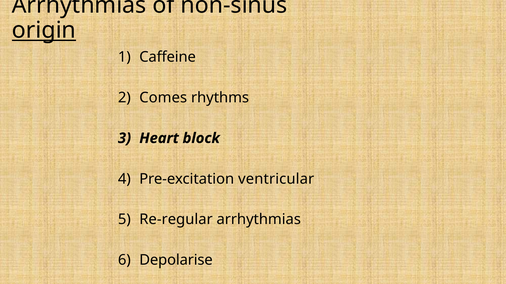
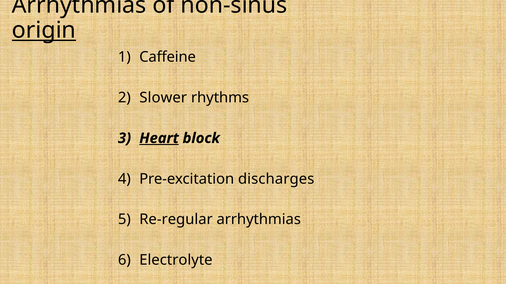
Comes: Comes -> Slower
Heart underline: none -> present
ventricular: ventricular -> discharges
Depolarise: Depolarise -> Electrolyte
